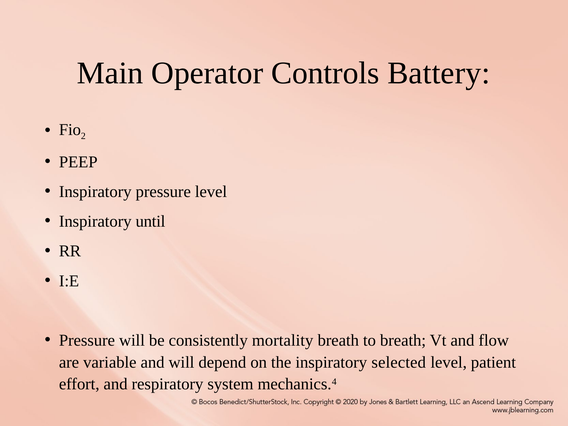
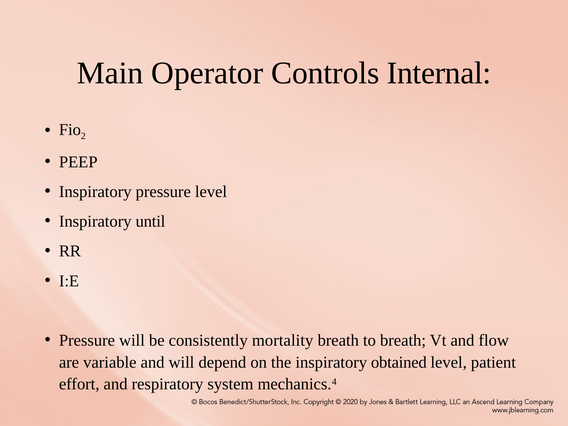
Battery: Battery -> Internal
selected: selected -> obtained
